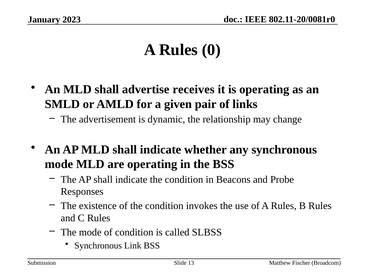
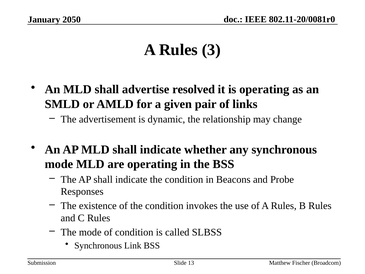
2023: 2023 -> 2050
0: 0 -> 3
receives: receives -> resolved
